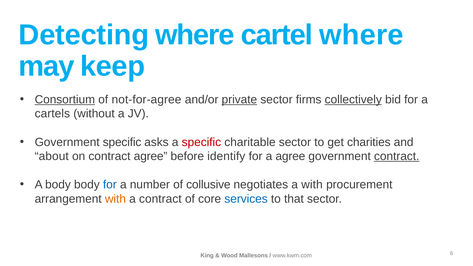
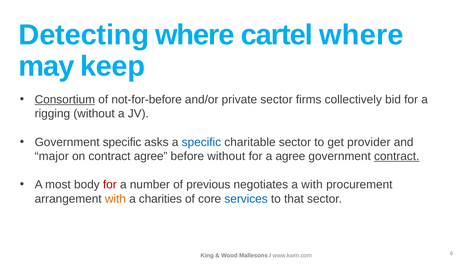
not-for-agree: not-for-agree -> not-for-before
private underline: present -> none
collectively underline: present -> none
cartels: cartels -> rigging
specific at (201, 142) colour: red -> blue
charities: charities -> provider
about: about -> major
before identify: identify -> without
A body: body -> most
for at (110, 185) colour: blue -> red
collusive: collusive -> previous
a contract: contract -> charities
